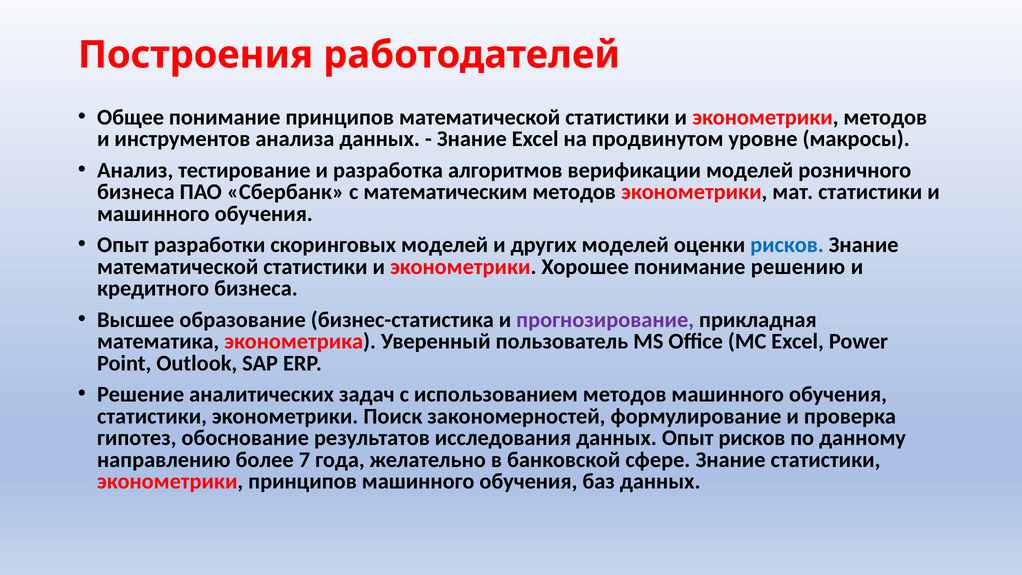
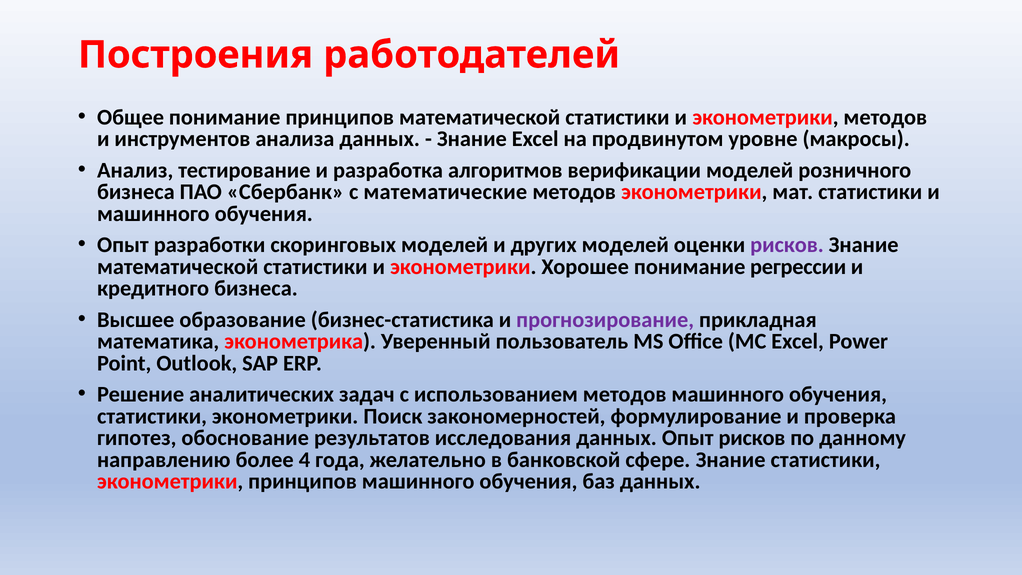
математическим: математическим -> математические
рисков at (787, 245) colour: blue -> purple
решению: решению -> регрессии
7: 7 -> 4
